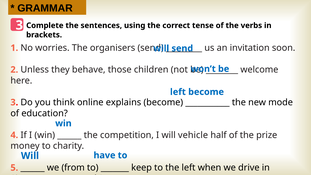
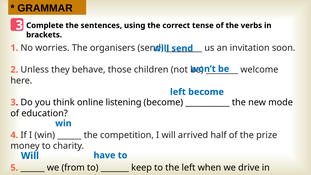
explains: explains -> listening
vehicle: vehicle -> arrived
